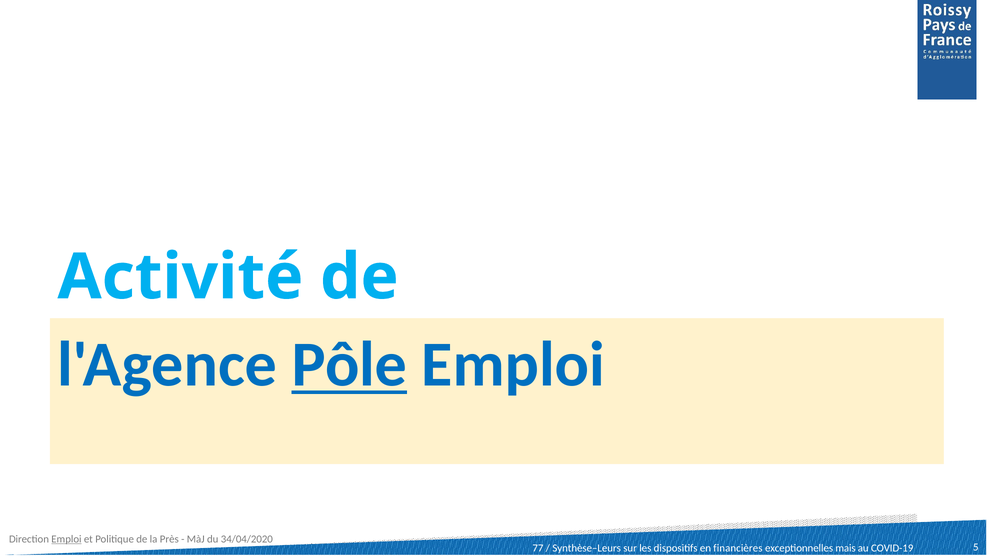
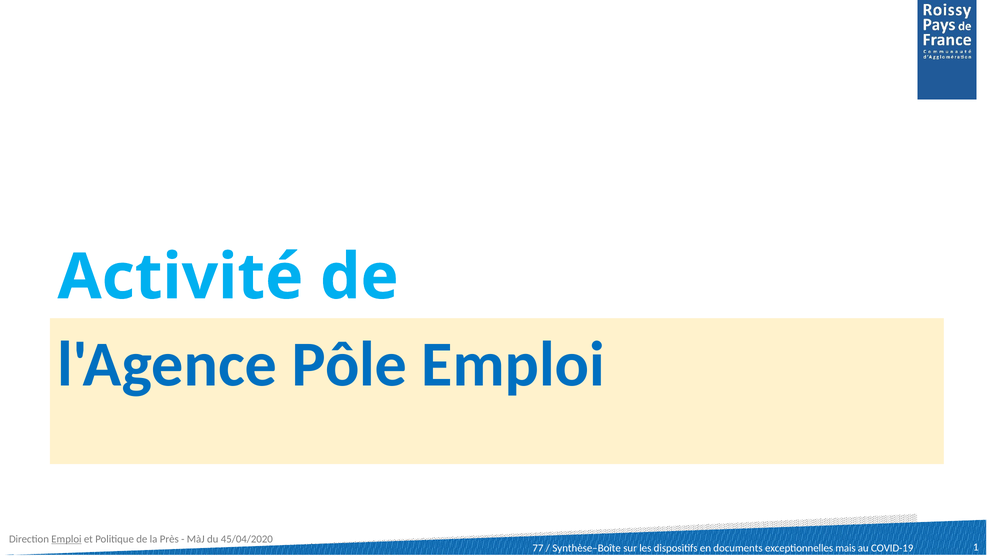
Pôle underline: present -> none
34/04/2020: 34/04/2020 -> 45/04/2020
Synthèse–Leurs: Synthèse–Leurs -> Synthèse–Boîte
financières: financières -> documents
5: 5 -> 1
